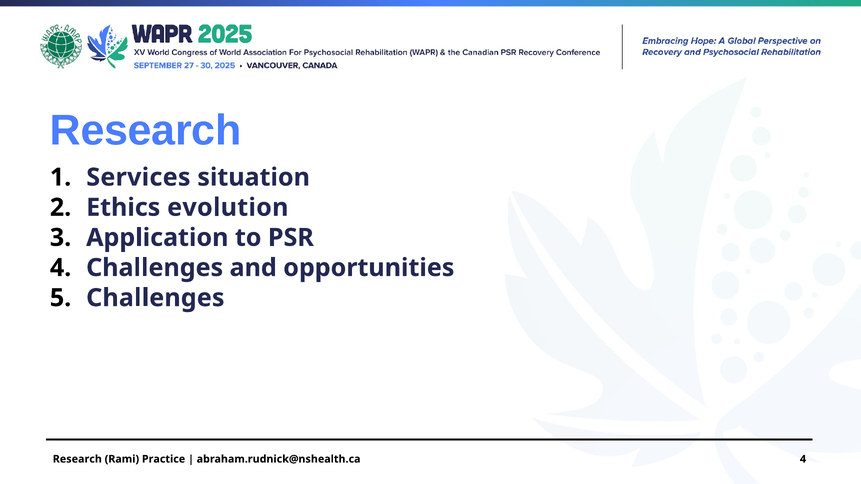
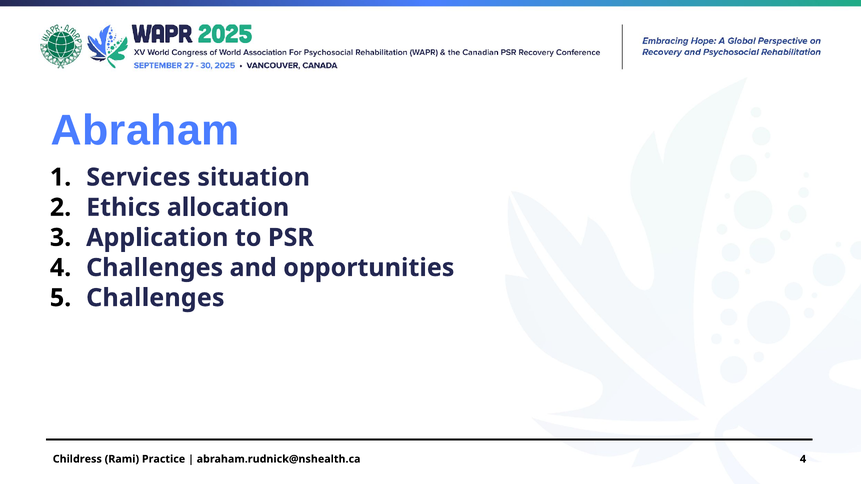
Research at (146, 131): Research -> Abraham
evolution: evolution -> allocation
Research at (77, 459): Research -> Childress
